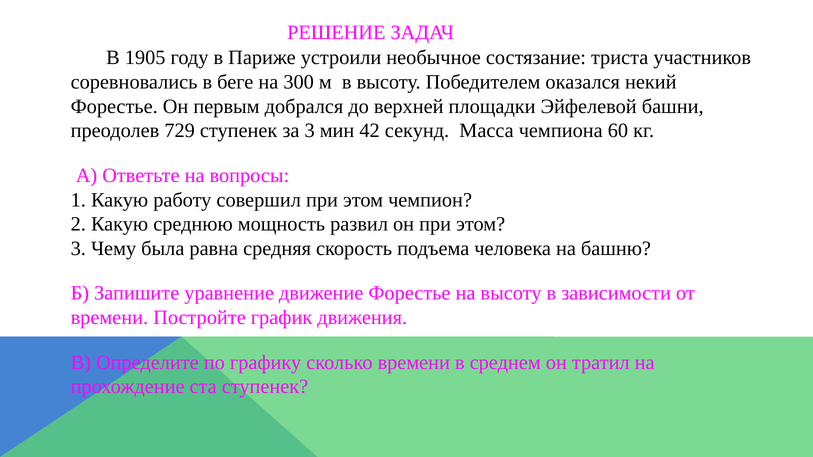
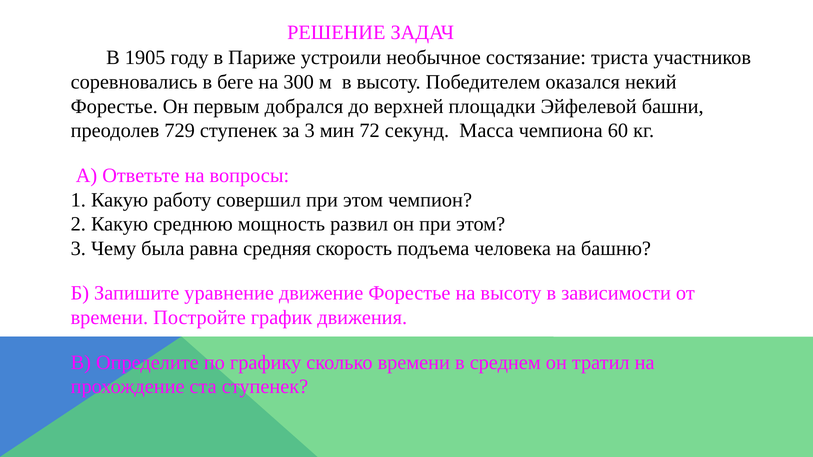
42: 42 -> 72
